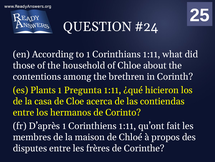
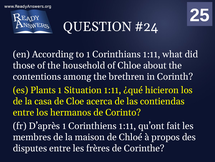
Pregunta: Pregunta -> Situation
